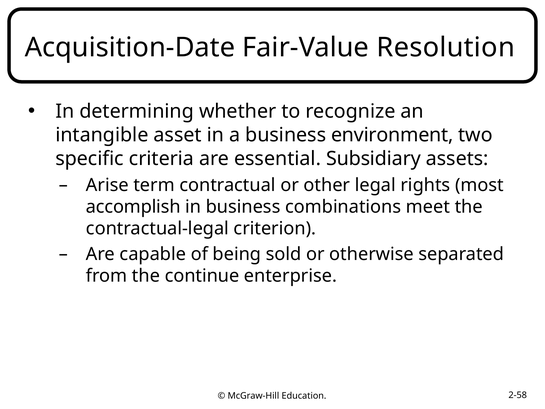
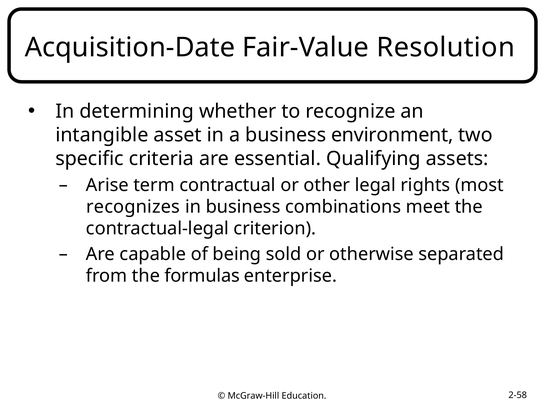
Subsidiary: Subsidiary -> Qualifying
accomplish: accomplish -> recognizes
continue: continue -> formulas
